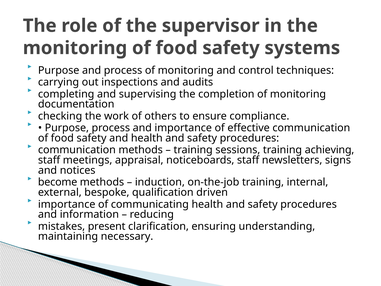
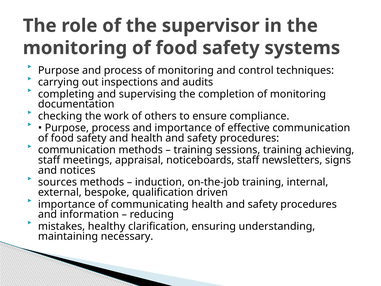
become: become -> sources
present: present -> healthy
